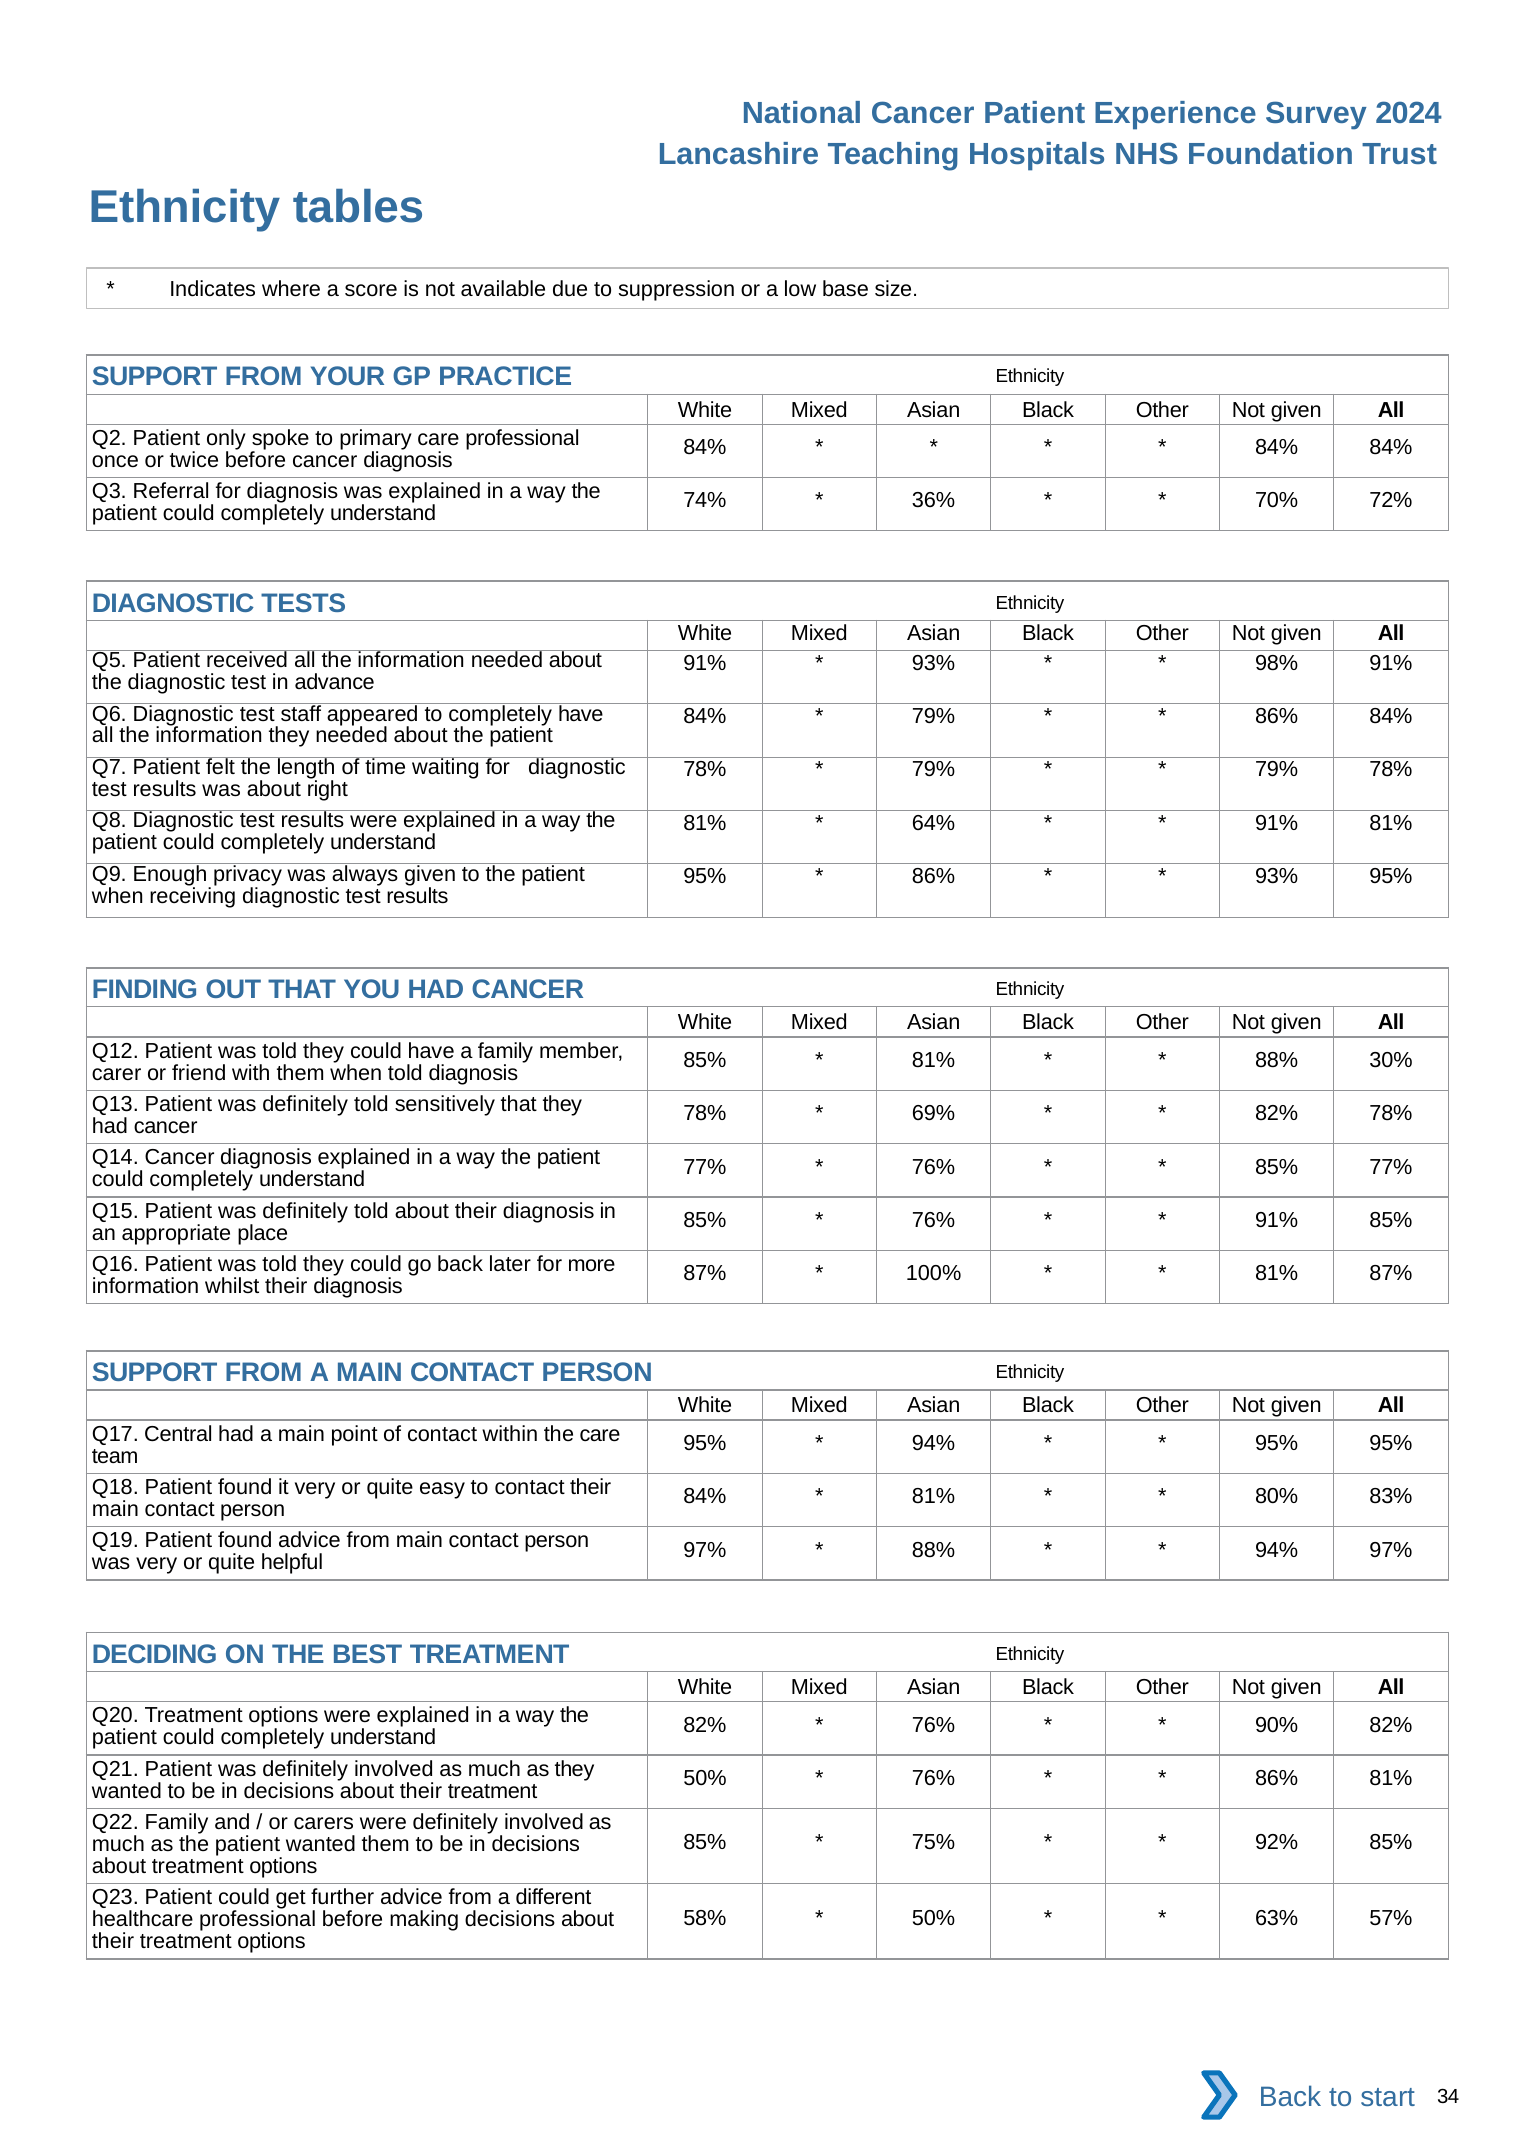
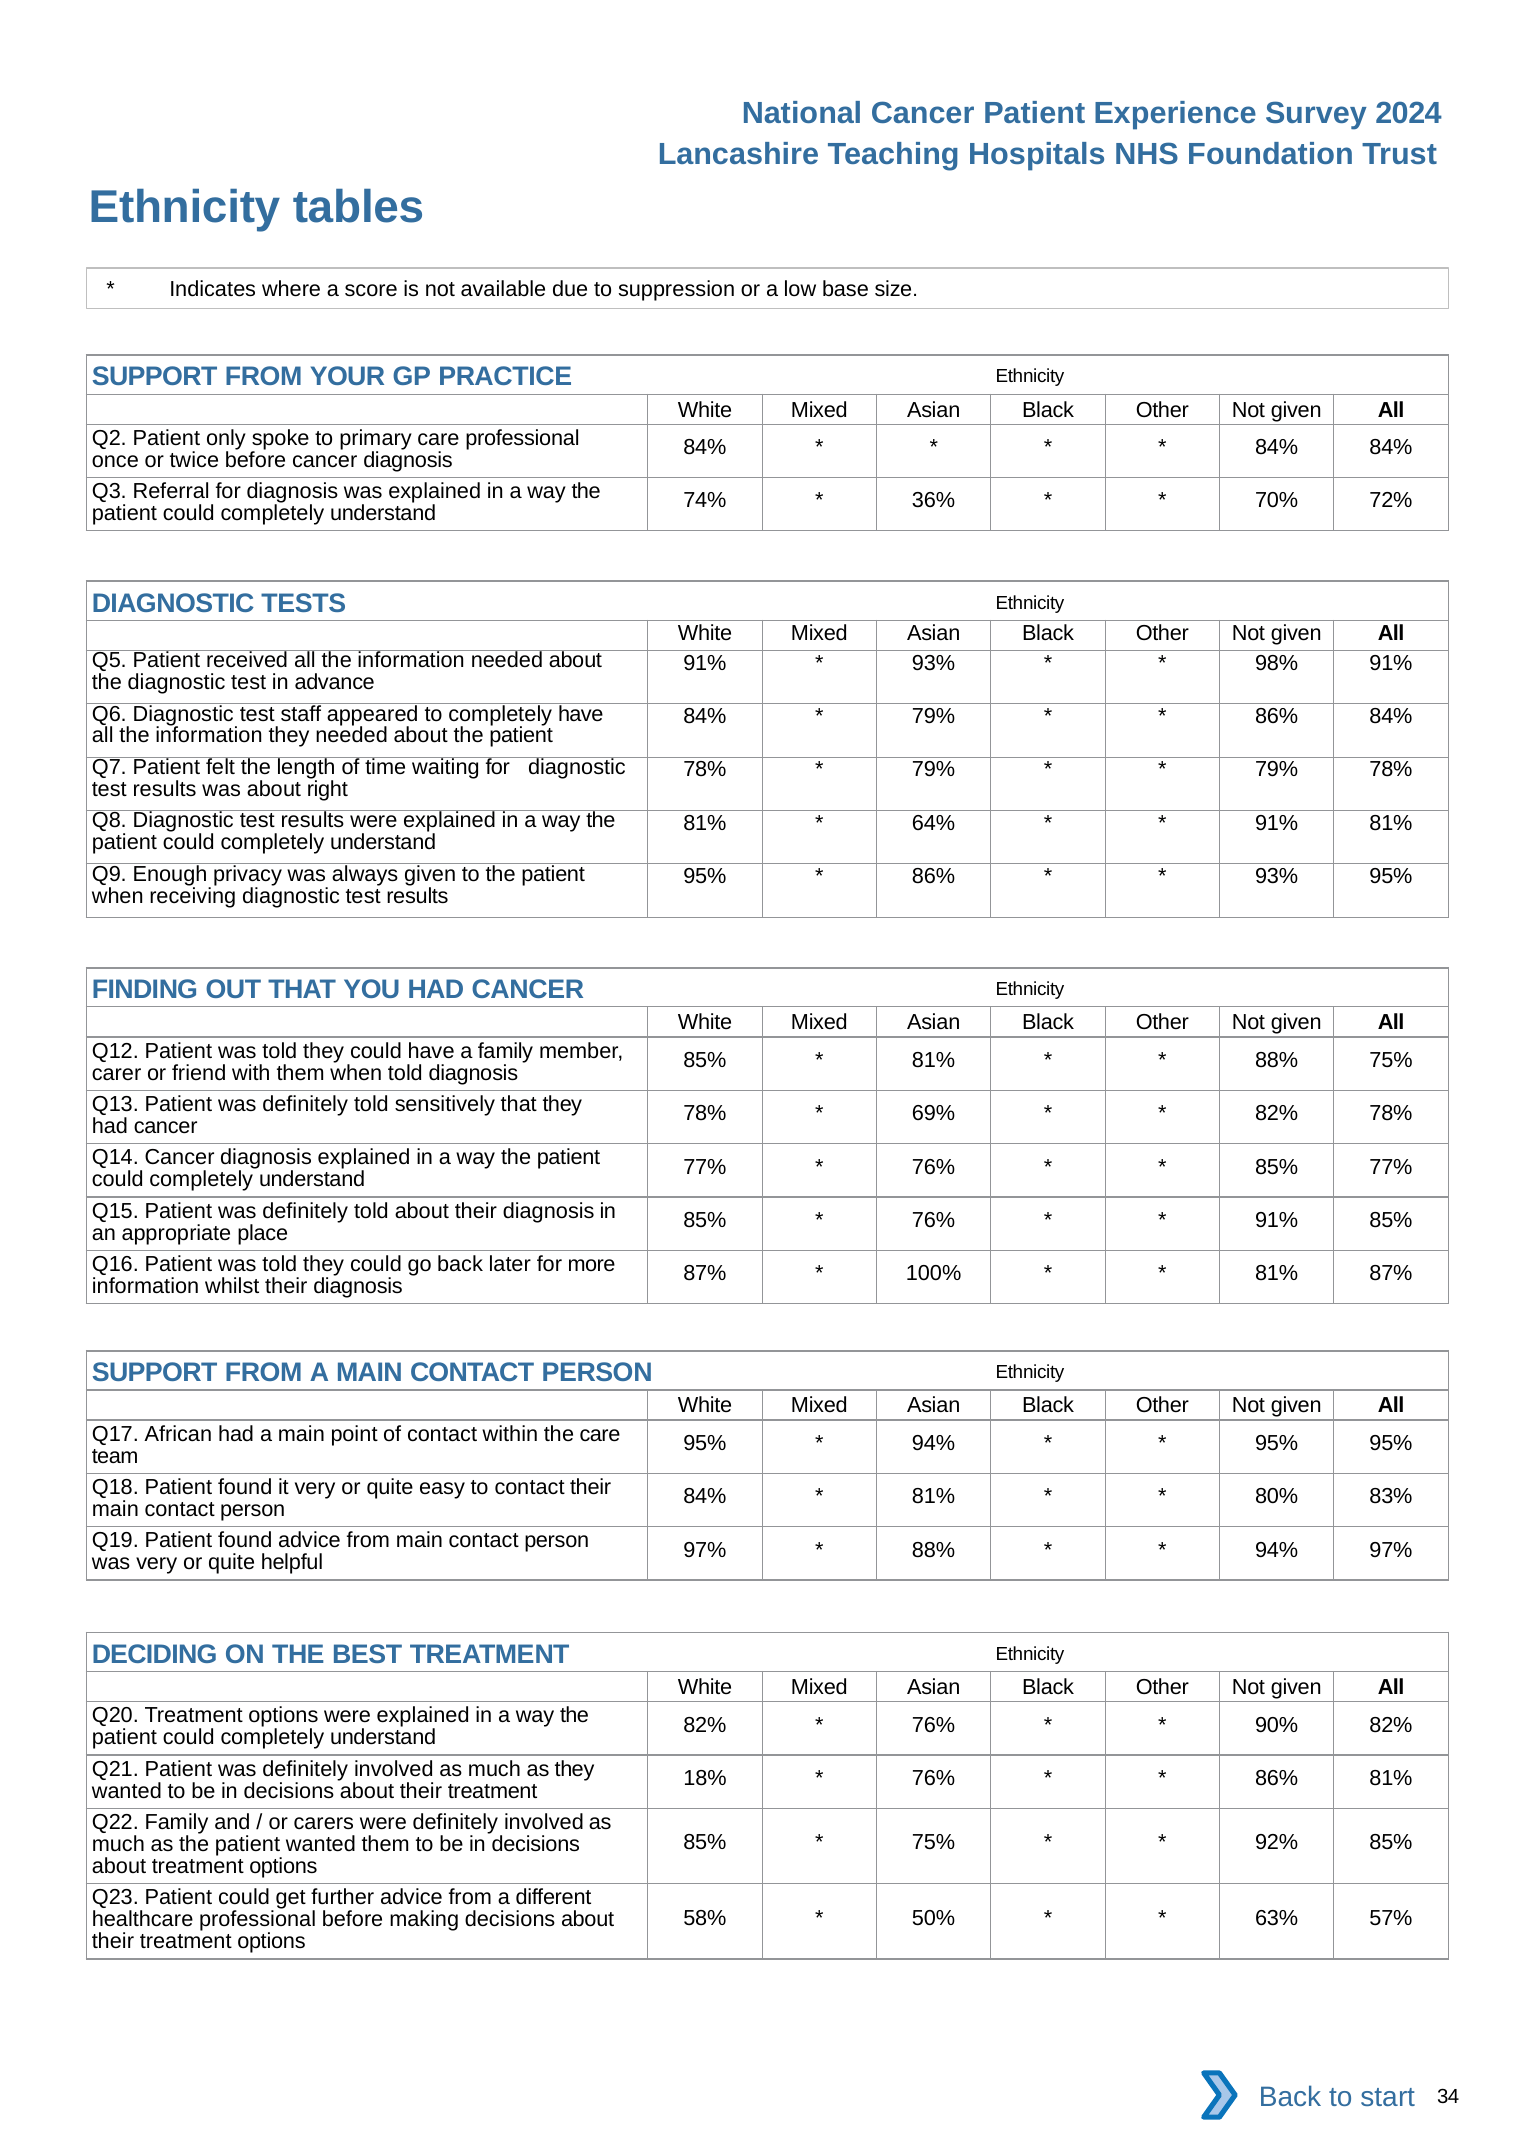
88% 30%: 30% -> 75%
Central: Central -> African
50% at (705, 1778): 50% -> 18%
